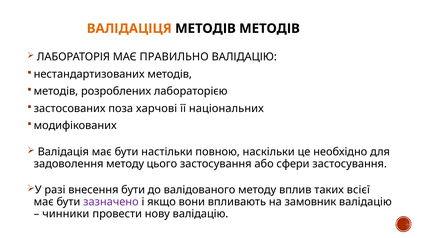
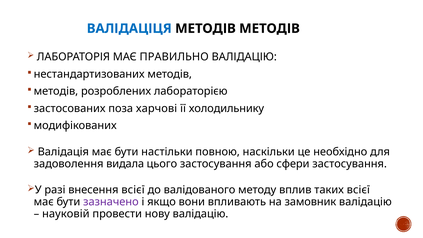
ВАЛІДАЦІЦЯ colour: orange -> blue
національних: національних -> холодильнику
задоволення методу: методу -> видала
внесення бути: бути -> всієї
чинники: чинники -> науковій
